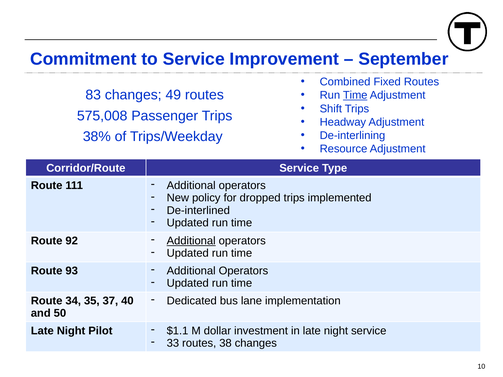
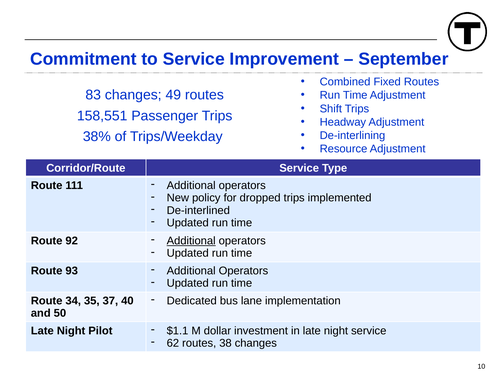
Time at (355, 95) underline: present -> none
575,008: 575,008 -> 158,551
33: 33 -> 62
